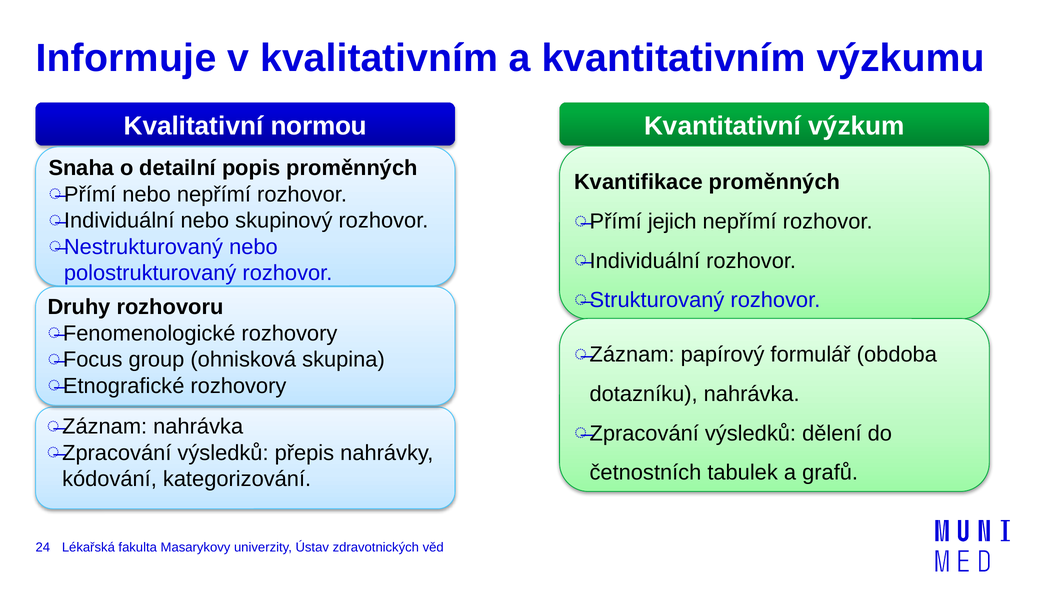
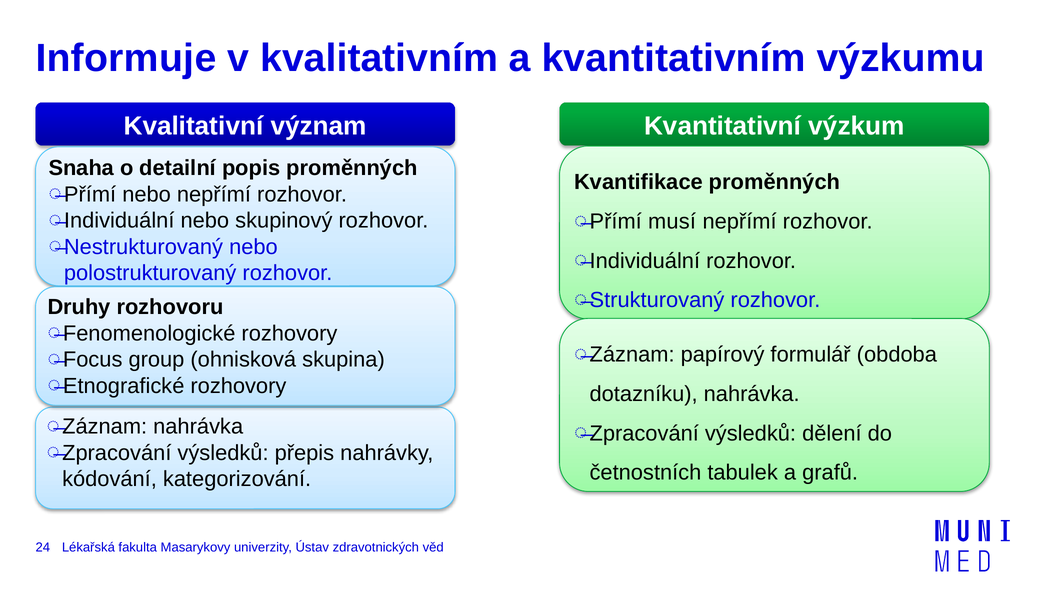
normou: normou -> význam
jejich: jejich -> musí
